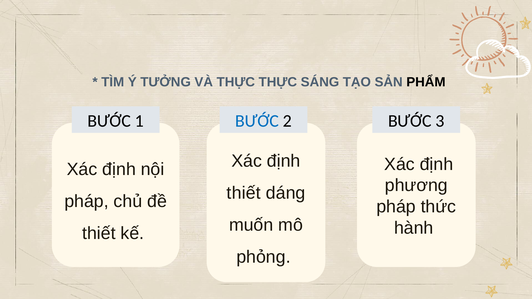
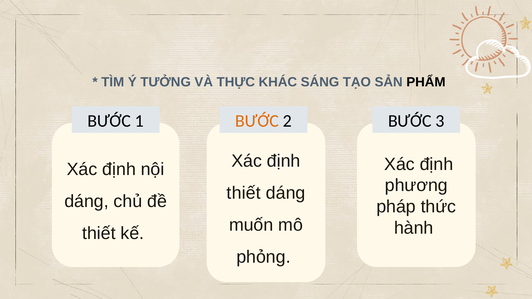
THỰC THỰC: THỰC -> KHÁC
BƯỚC at (257, 121) colour: blue -> orange
pháp at (87, 202): pháp -> dáng
